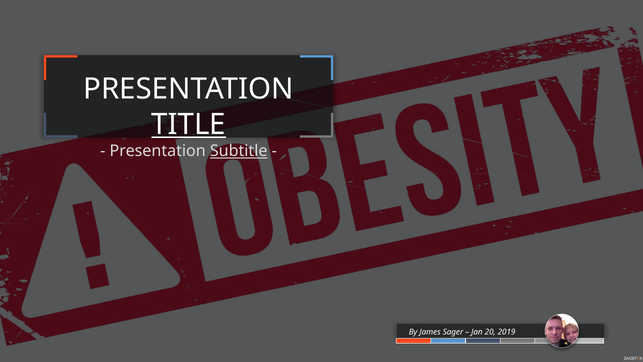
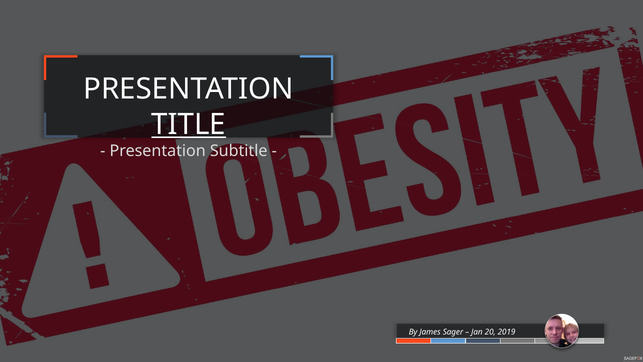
Subtitle underline: present -> none
